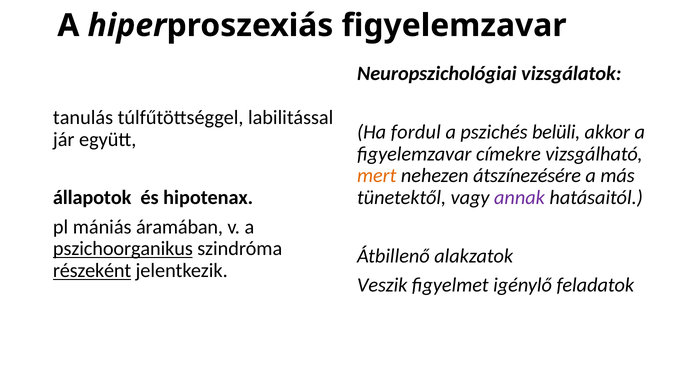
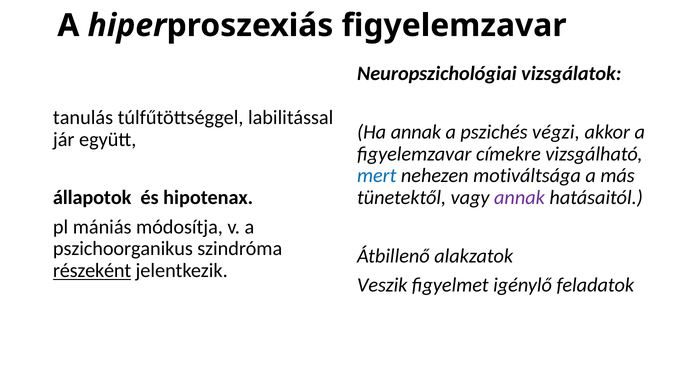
Ha fordul: fordul -> annak
belüli: belüli -> végzi
mert colour: orange -> blue
átszínezésére: átszínezésére -> motiváltsága
áramában: áramában -> módosítja
pszichoorganikus underline: present -> none
